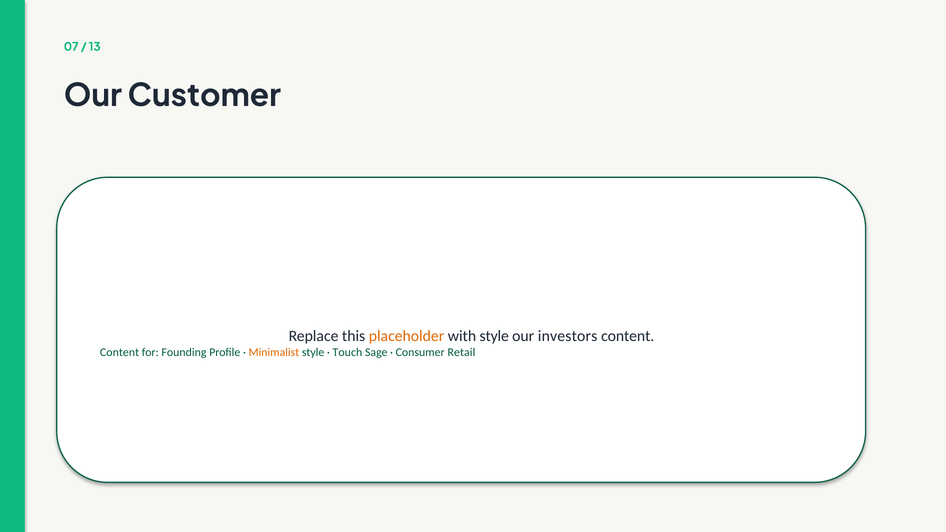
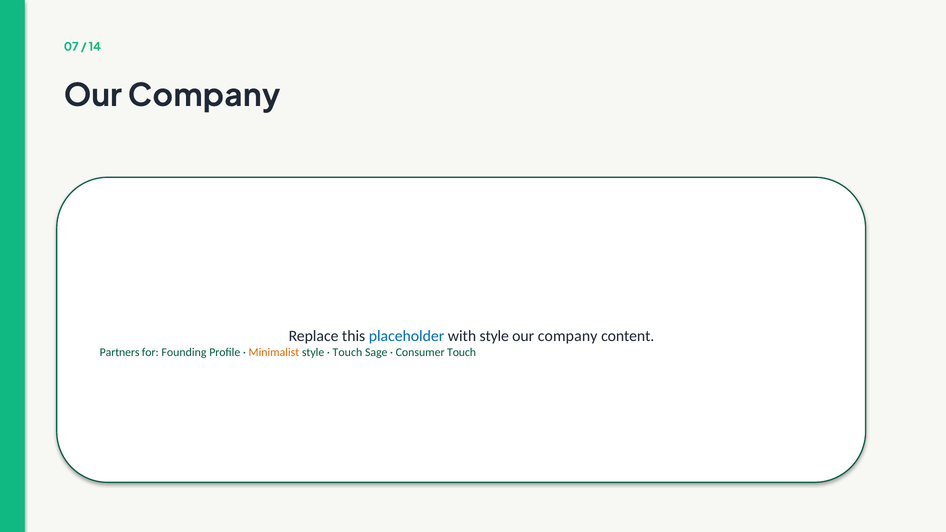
13: 13 -> 14
Customer at (204, 96): Customer -> Company
placeholder colour: orange -> blue
investors at (568, 336): investors -> company
Content at (120, 353): Content -> Partners
Consumer Retail: Retail -> Touch
